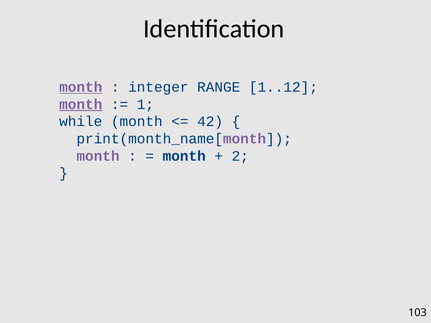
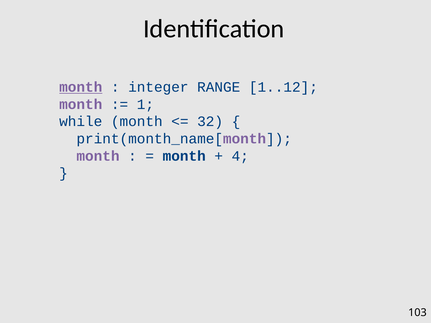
month at (81, 104) underline: present -> none
42: 42 -> 32
2: 2 -> 4
